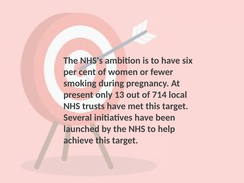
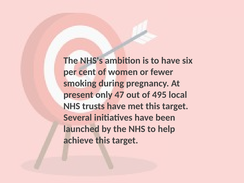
13: 13 -> 47
714: 714 -> 495
